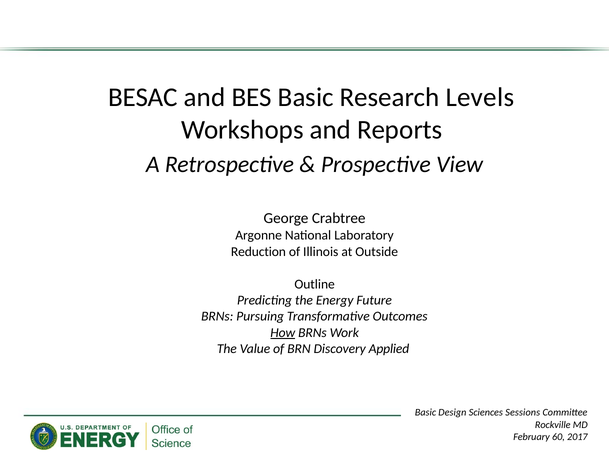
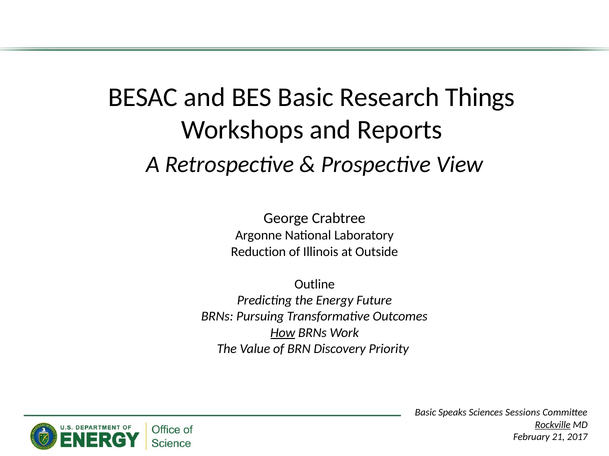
Levels: Levels -> Things
Applied: Applied -> Priority
Design: Design -> Speaks
Rockville underline: none -> present
60: 60 -> 21
